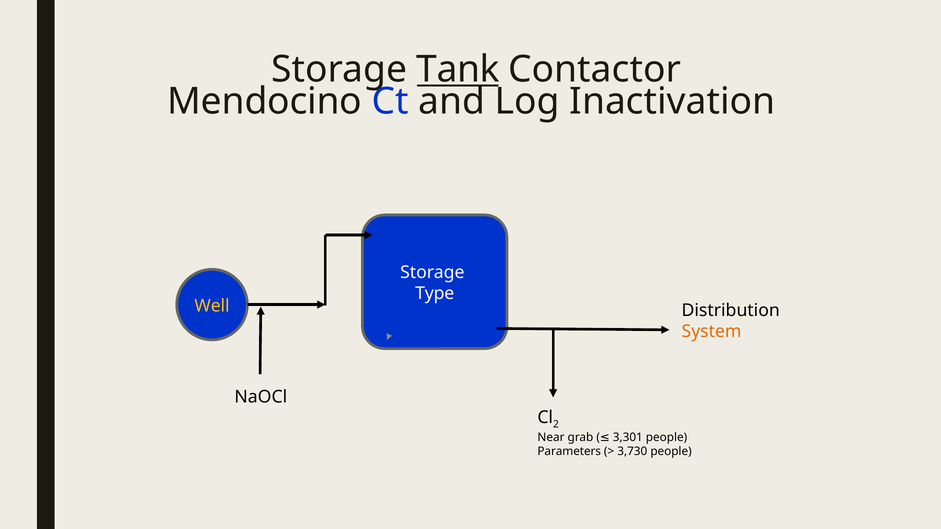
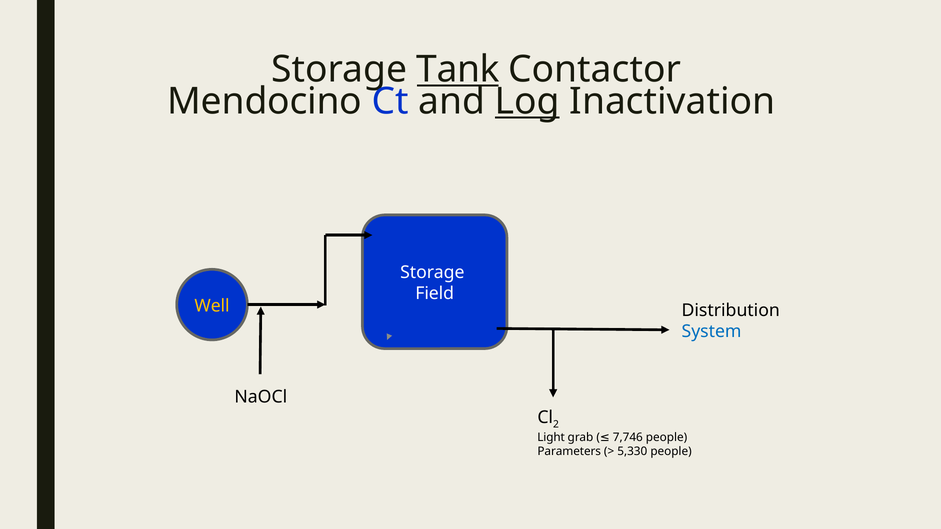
Log underline: none -> present
Type: Type -> Field
System colour: orange -> blue
Near: Near -> Light
3,301: 3,301 -> 7,746
3,730: 3,730 -> 5,330
